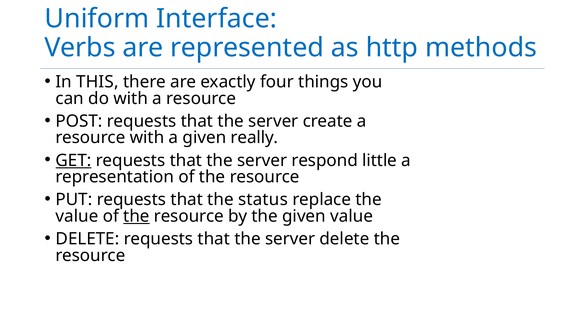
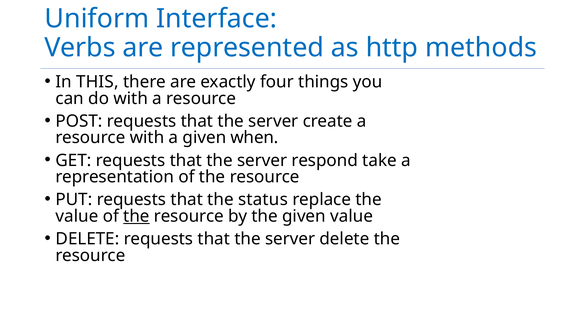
really: really -> when
GET underline: present -> none
little: little -> take
